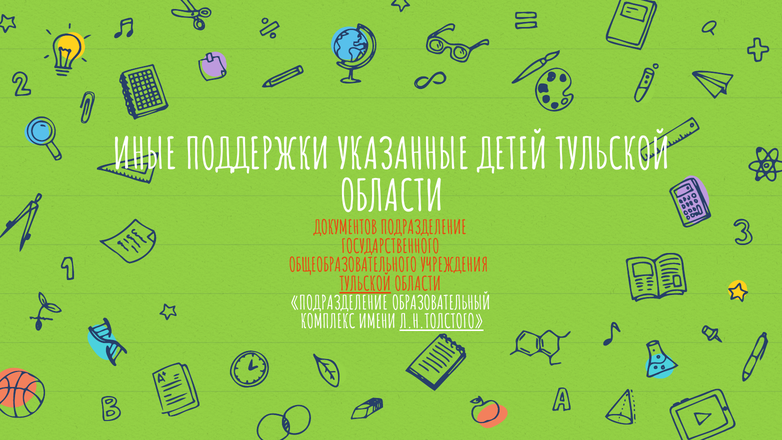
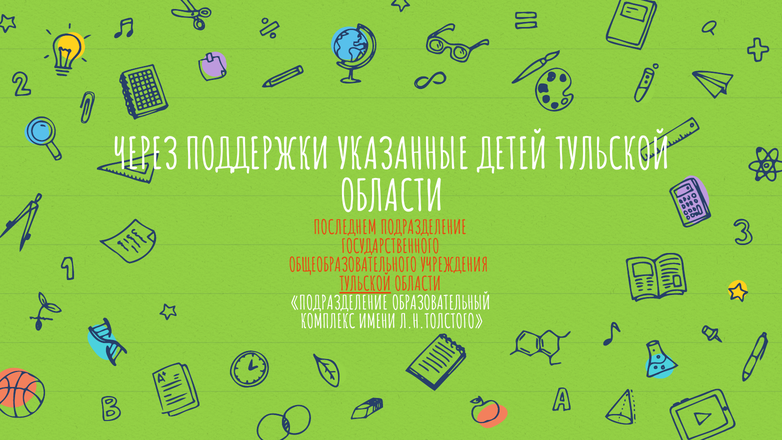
ИНЫЕ: ИНЫЕ -> ЧЕРЕЗ
ДОКУМЕНТОВ: ДОКУМЕНТОВ -> ПОСЛЕДНЕМ
Л.Н.ТОЛСТОГО underline: present -> none
